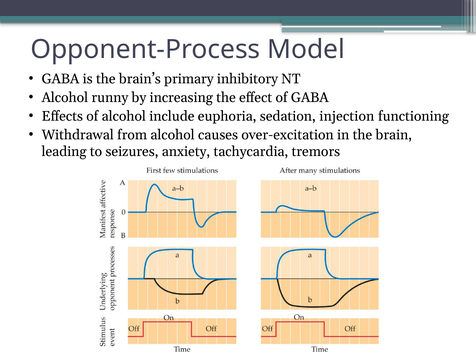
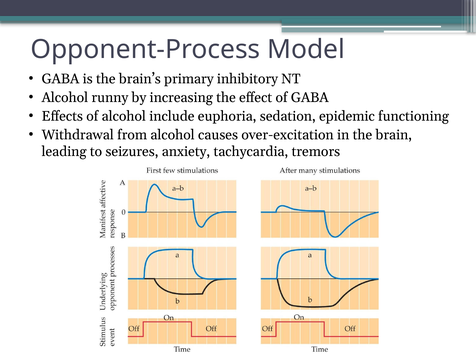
injection: injection -> epidemic
